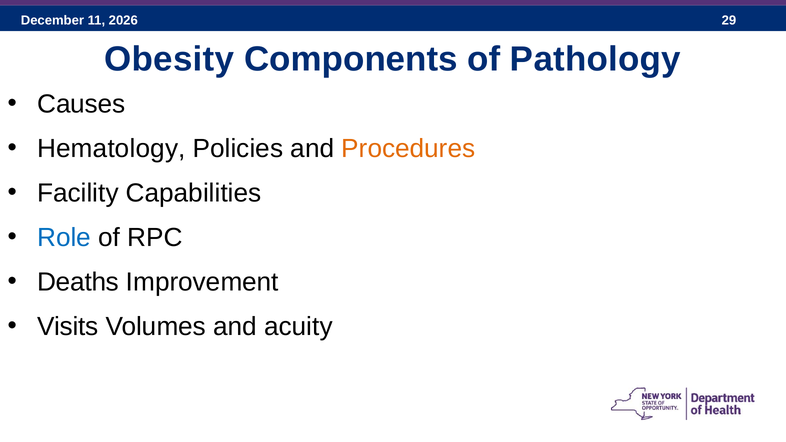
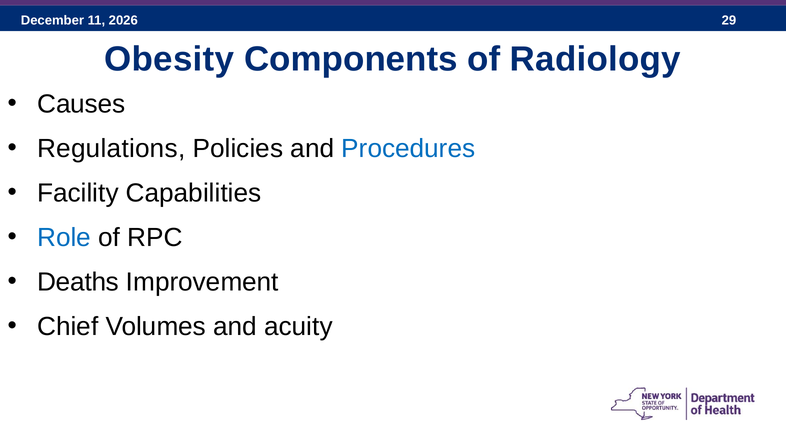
Pathology: Pathology -> Radiology
Hematology: Hematology -> Regulations
Procedures colour: orange -> blue
Visits: Visits -> Chief
